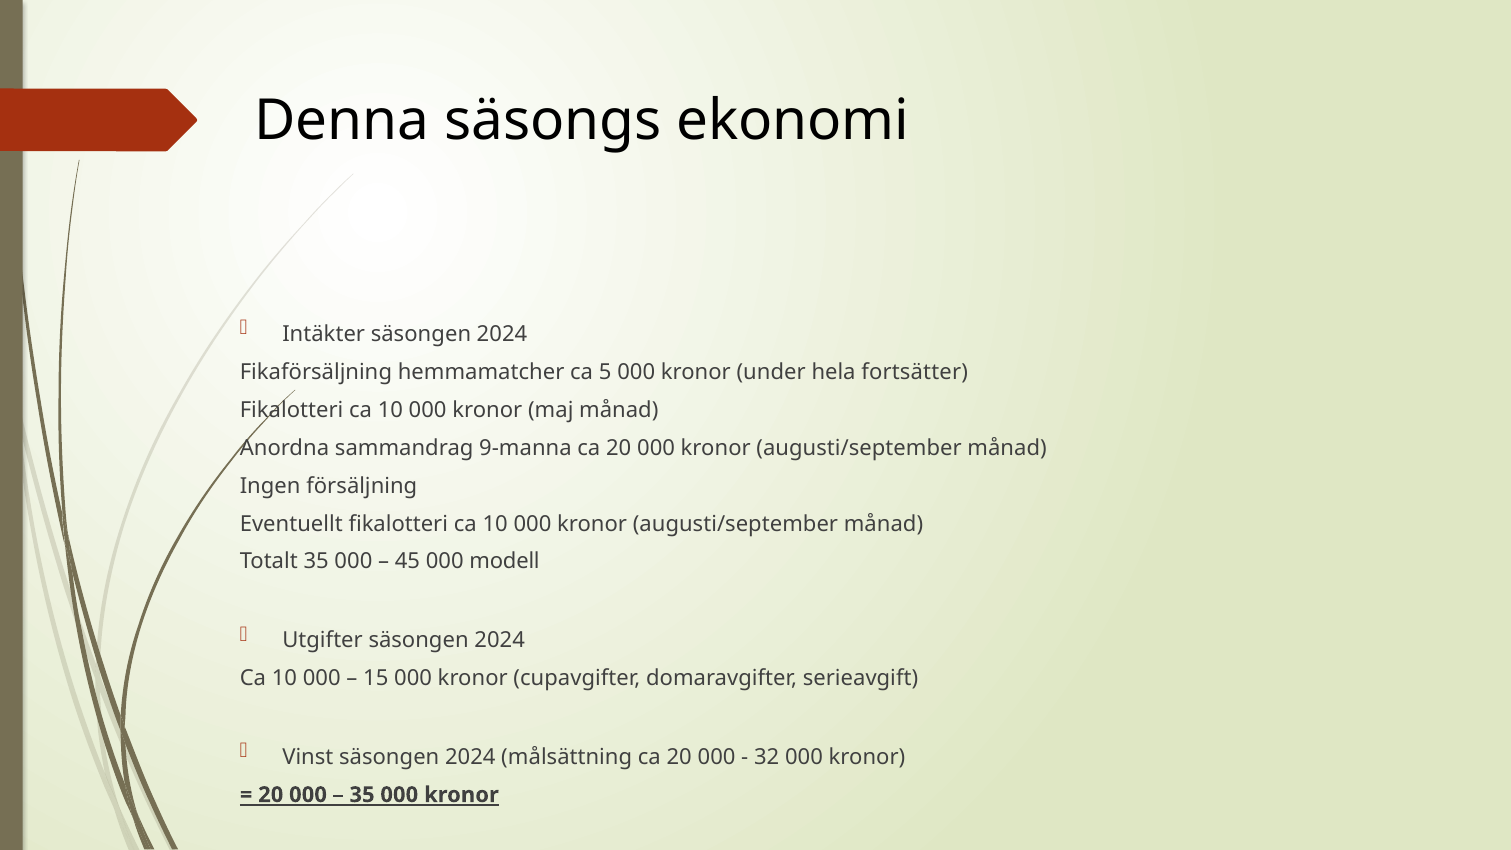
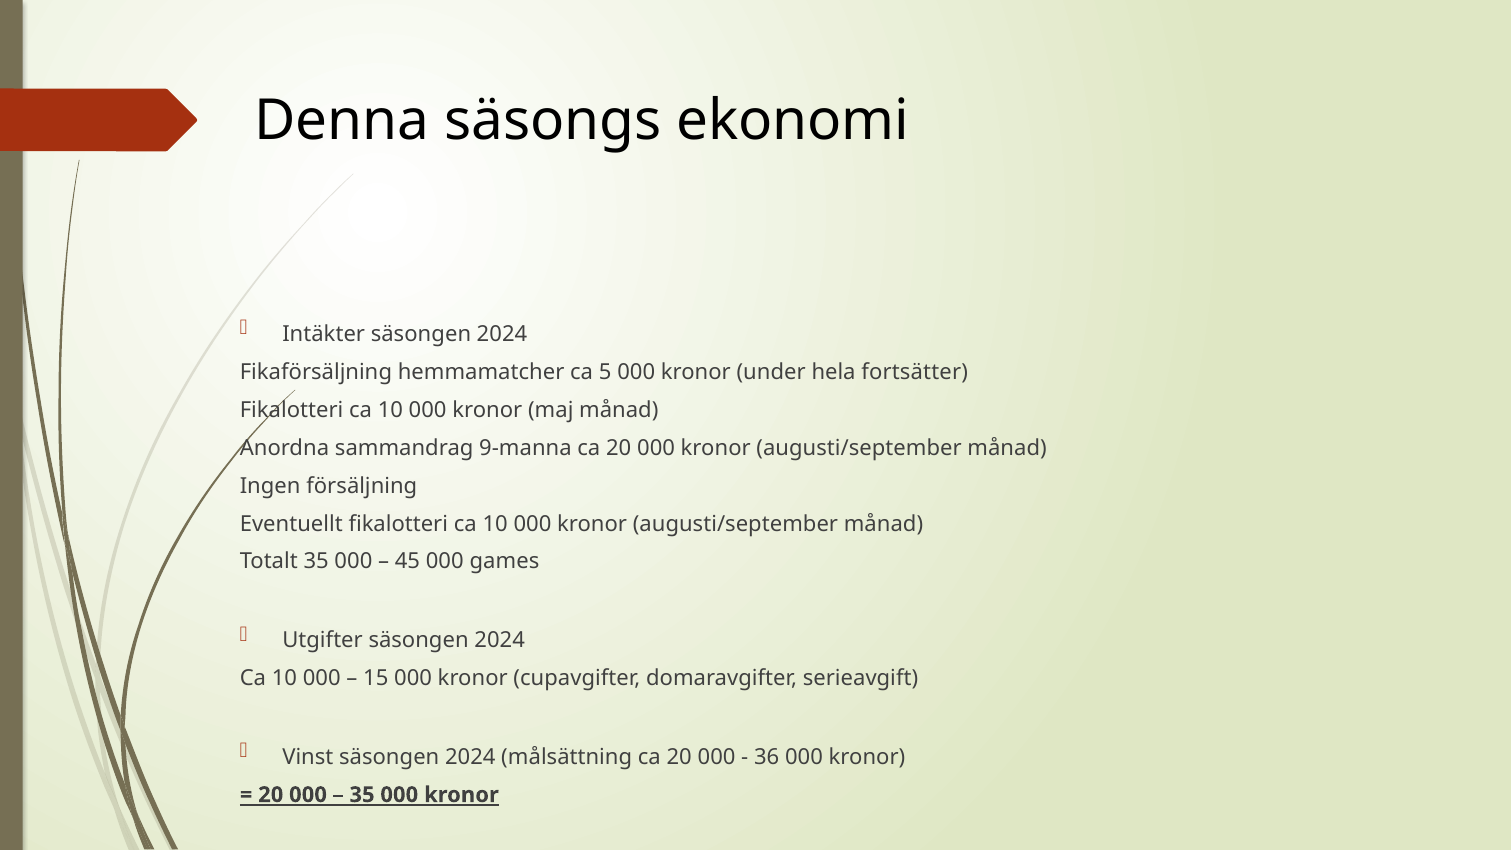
modell: modell -> games
32: 32 -> 36
